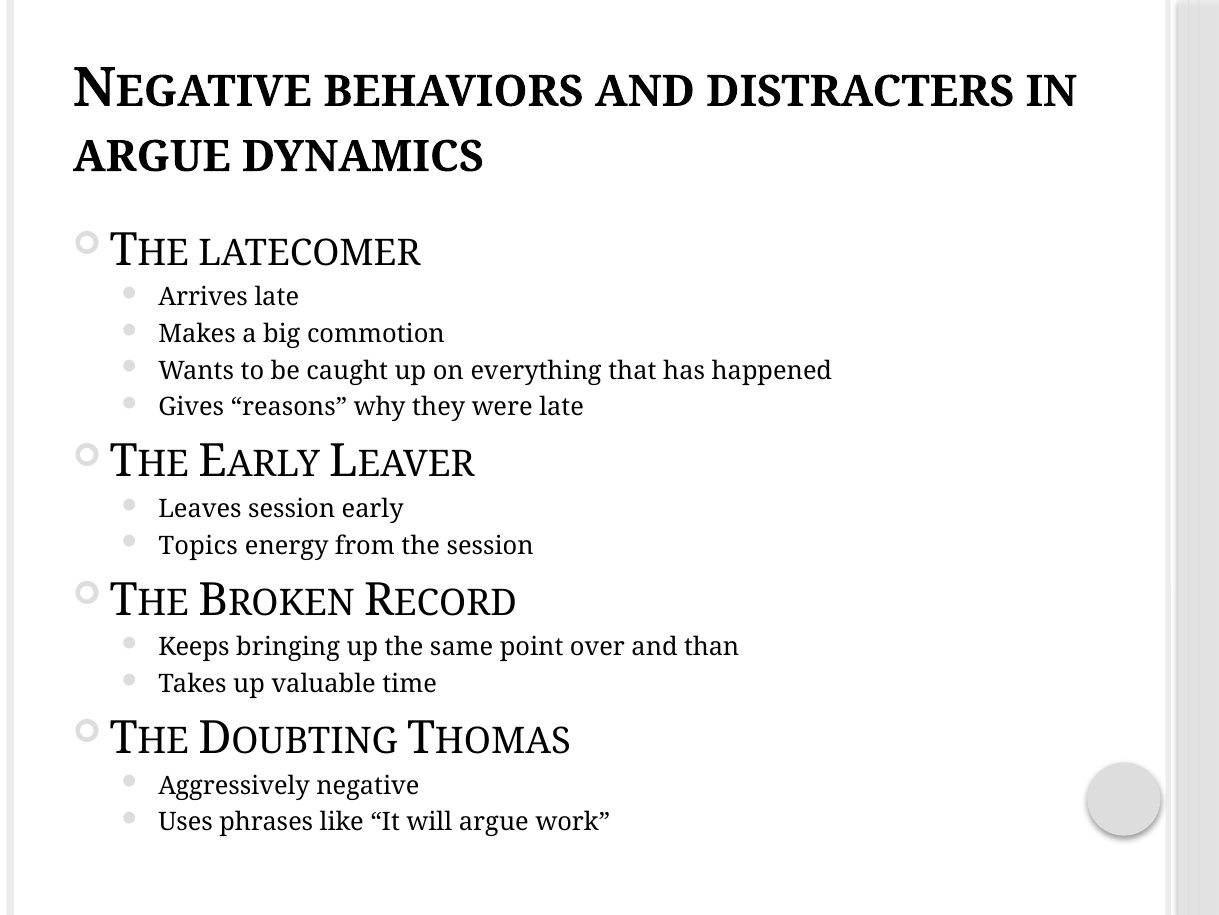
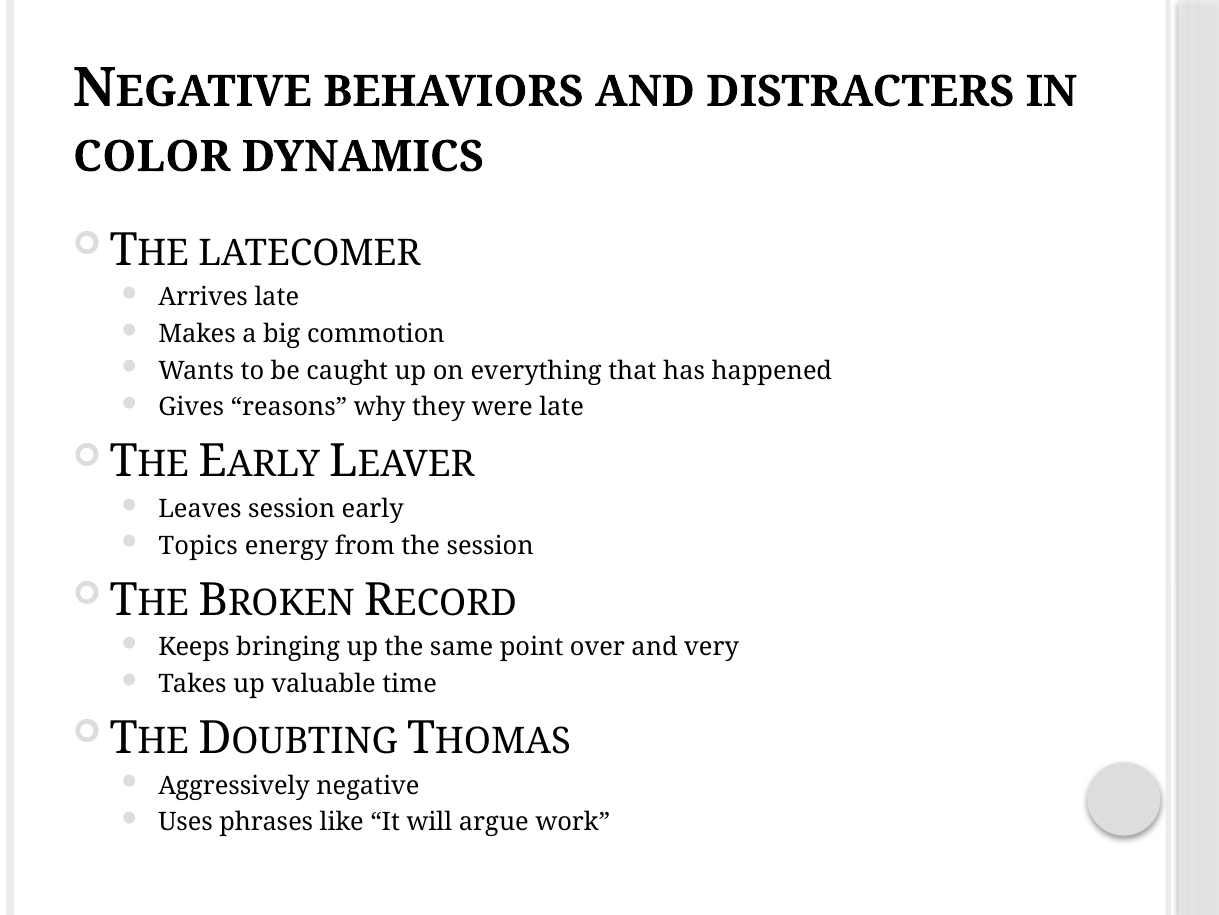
ARGUE at (152, 157): ARGUE -> COLOR
than: than -> very
